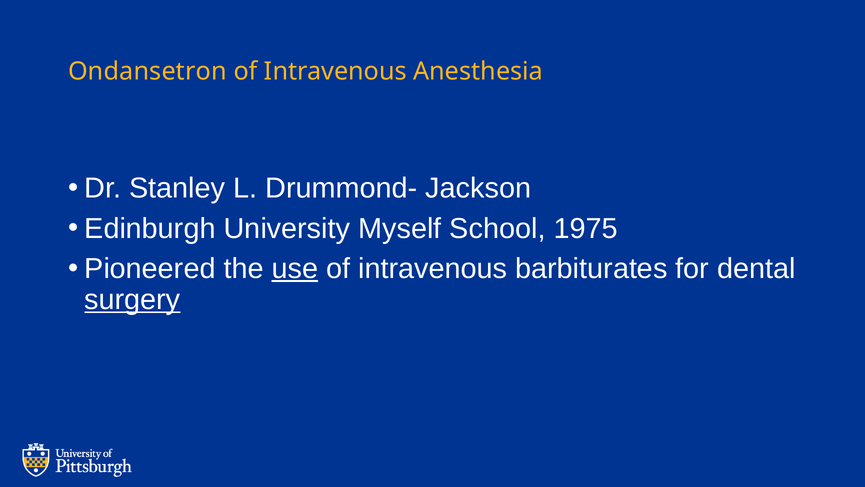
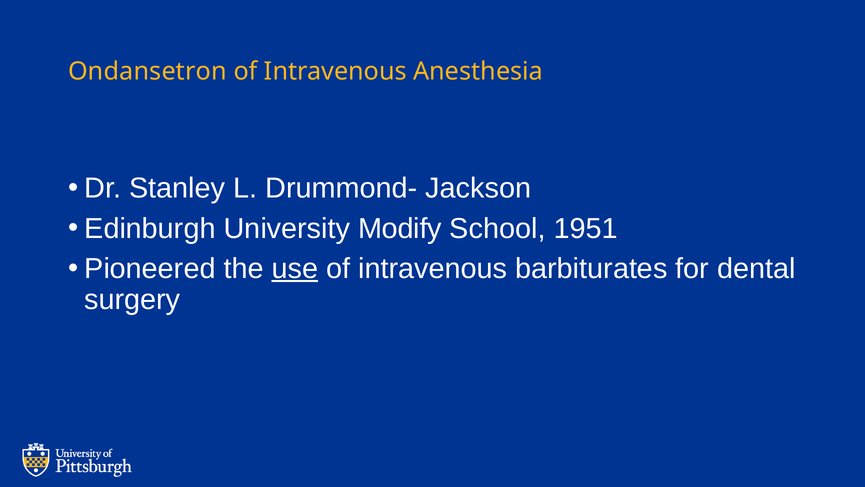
Myself: Myself -> Modify
1975: 1975 -> 1951
surgery underline: present -> none
